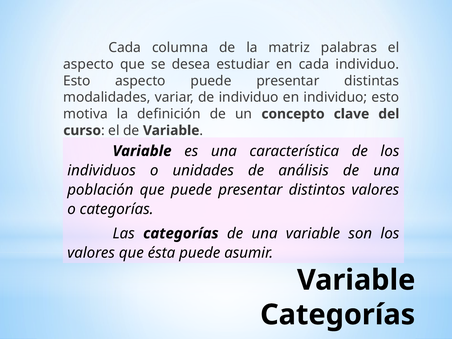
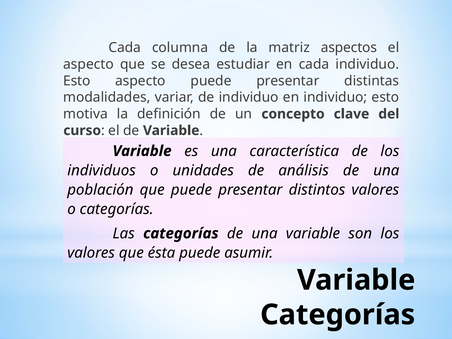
palabras: palabras -> aspectos
